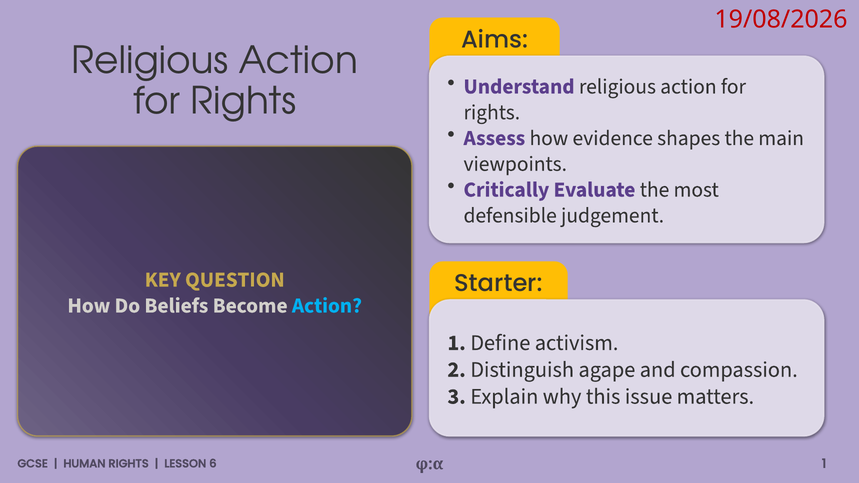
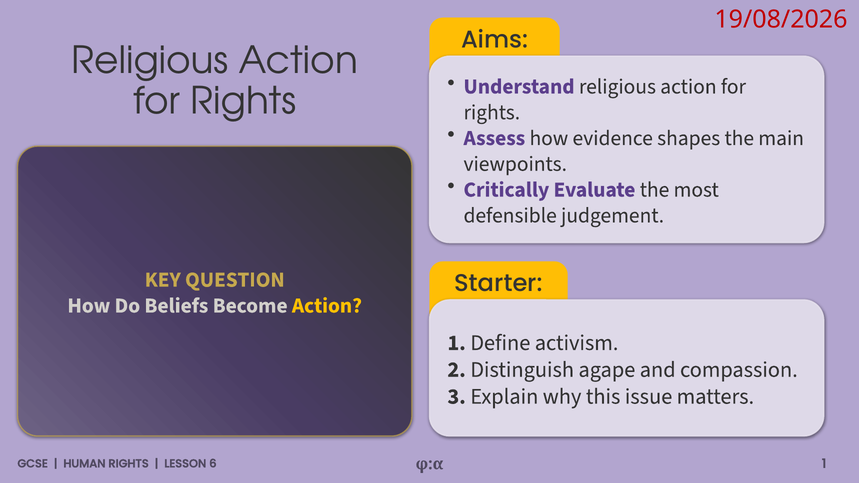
Action at (327, 306) colour: light blue -> yellow
